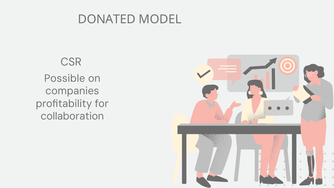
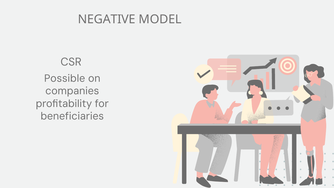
DONATED: DONATED -> NEGATIVE
collaboration: collaboration -> beneficiaries
